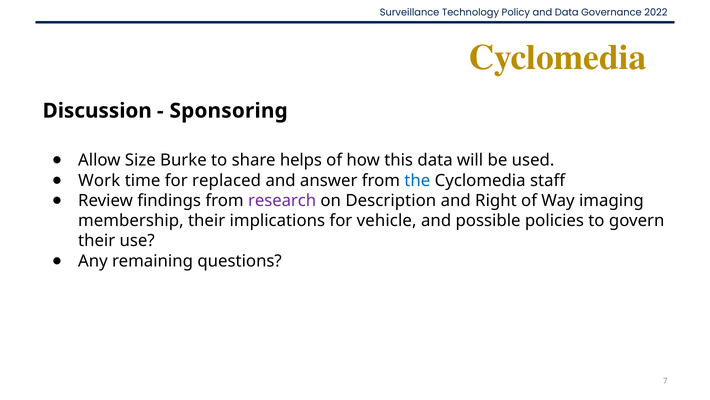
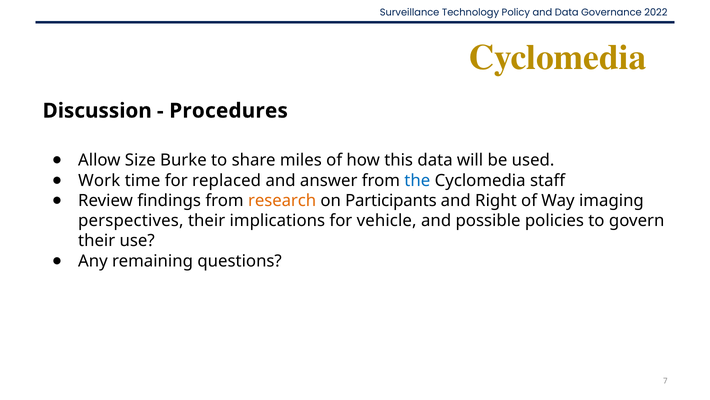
Sponsoring: Sponsoring -> Procedures
helps: helps -> miles
research colour: purple -> orange
Description: Description -> Participants
membership: membership -> perspectives
